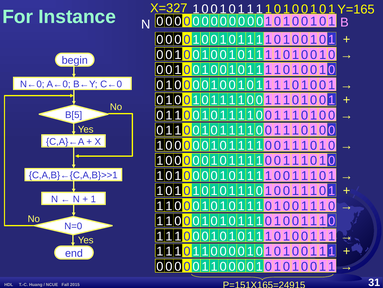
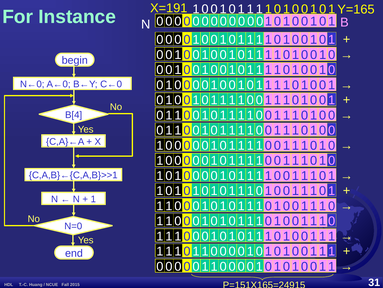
X=327: X=327 -> X=191
B[5: B[5 -> B[4
